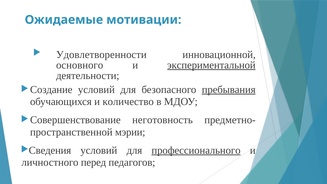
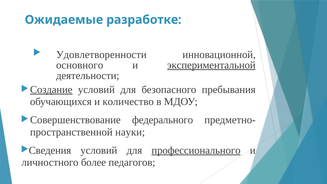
мотивации: мотивации -> разработке
Создание underline: none -> present
пребывания underline: present -> none
неготовность: неготовность -> федерального
мэрии: мэрии -> науки
перед: перед -> более
